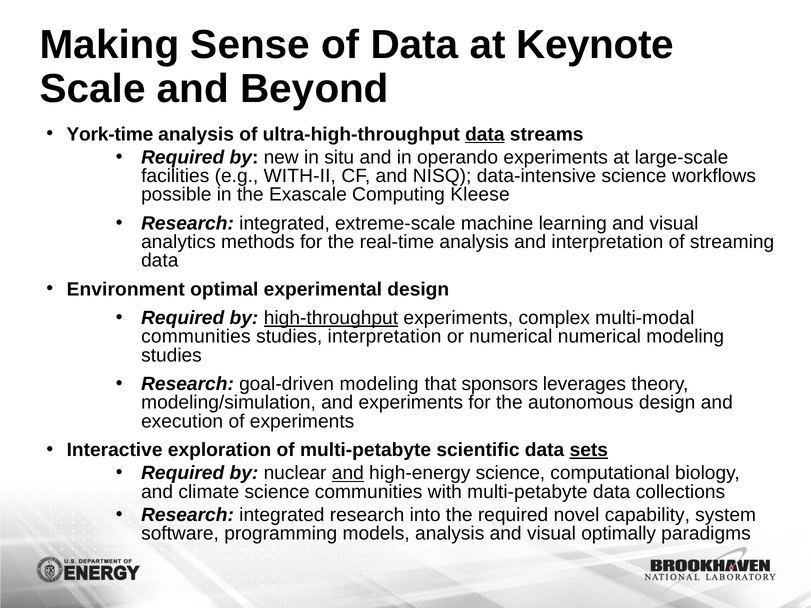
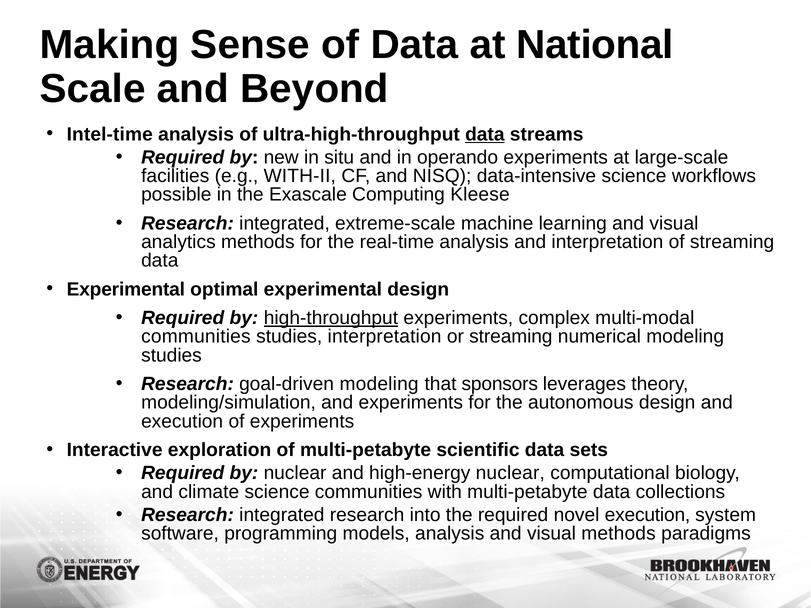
Keynote: Keynote -> National
York-time: York-time -> Intel-time
Environment at (126, 289): Environment -> Experimental
or numerical: numerical -> streaming
sets underline: present -> none
and at (348, 473) underline: present -> none
high-energy science: science -> nuclear
novel capability: capability -> execution
visual optimally: optimally -> methods
